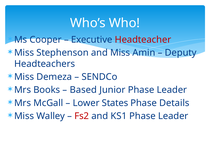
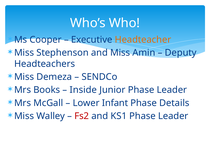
Headteacher colour: red -> orange
Based: Based -> Inside
States: States -> Infant
